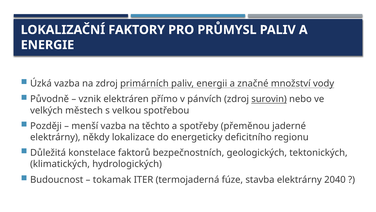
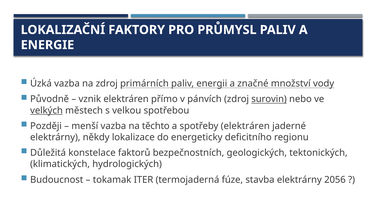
velkých underline: none -> present
spotřeby přeměnou: přeměnou -> elektráren
2040: 2040 -> 2056
